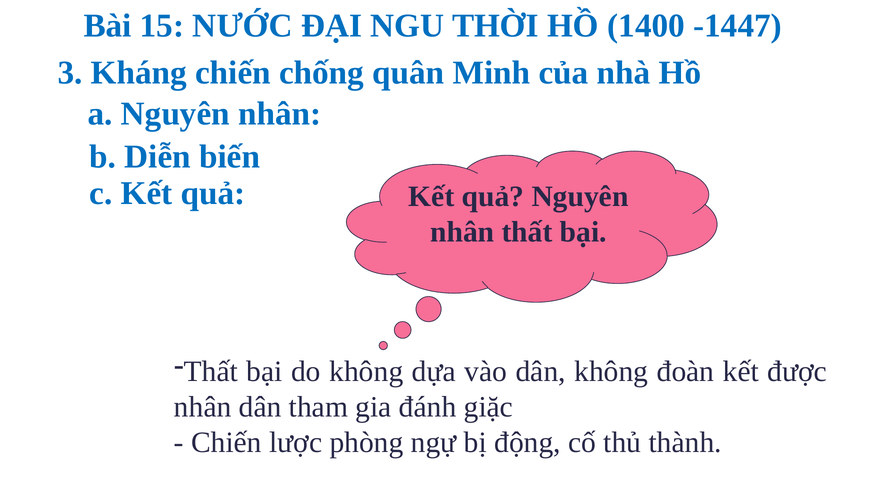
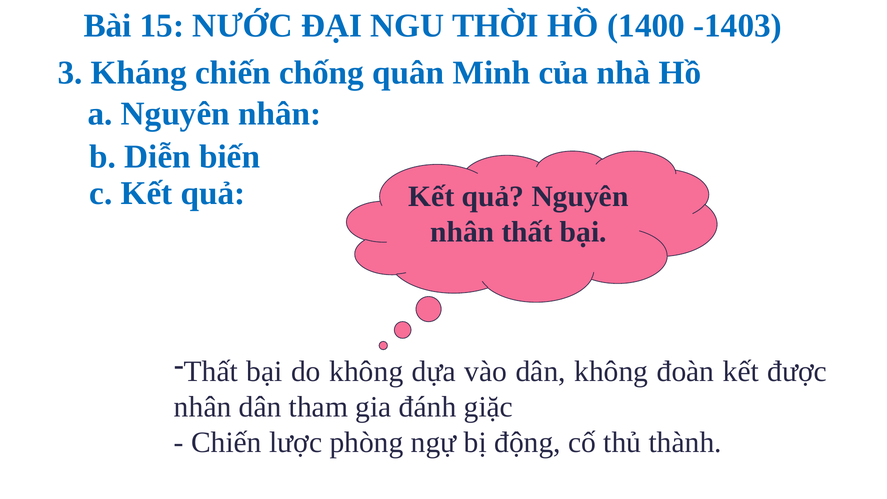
-1447: -1447 -> -1403
